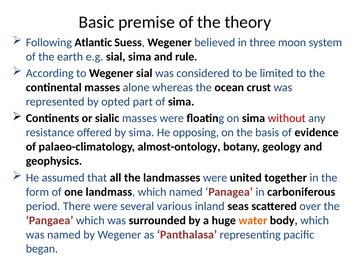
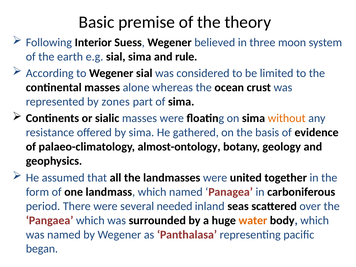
Atlantic: Atlantic -> Interior
opted: opted -> zones
without colour: red -> orange
opposing: opposing -> gathered
various: various -> needed
